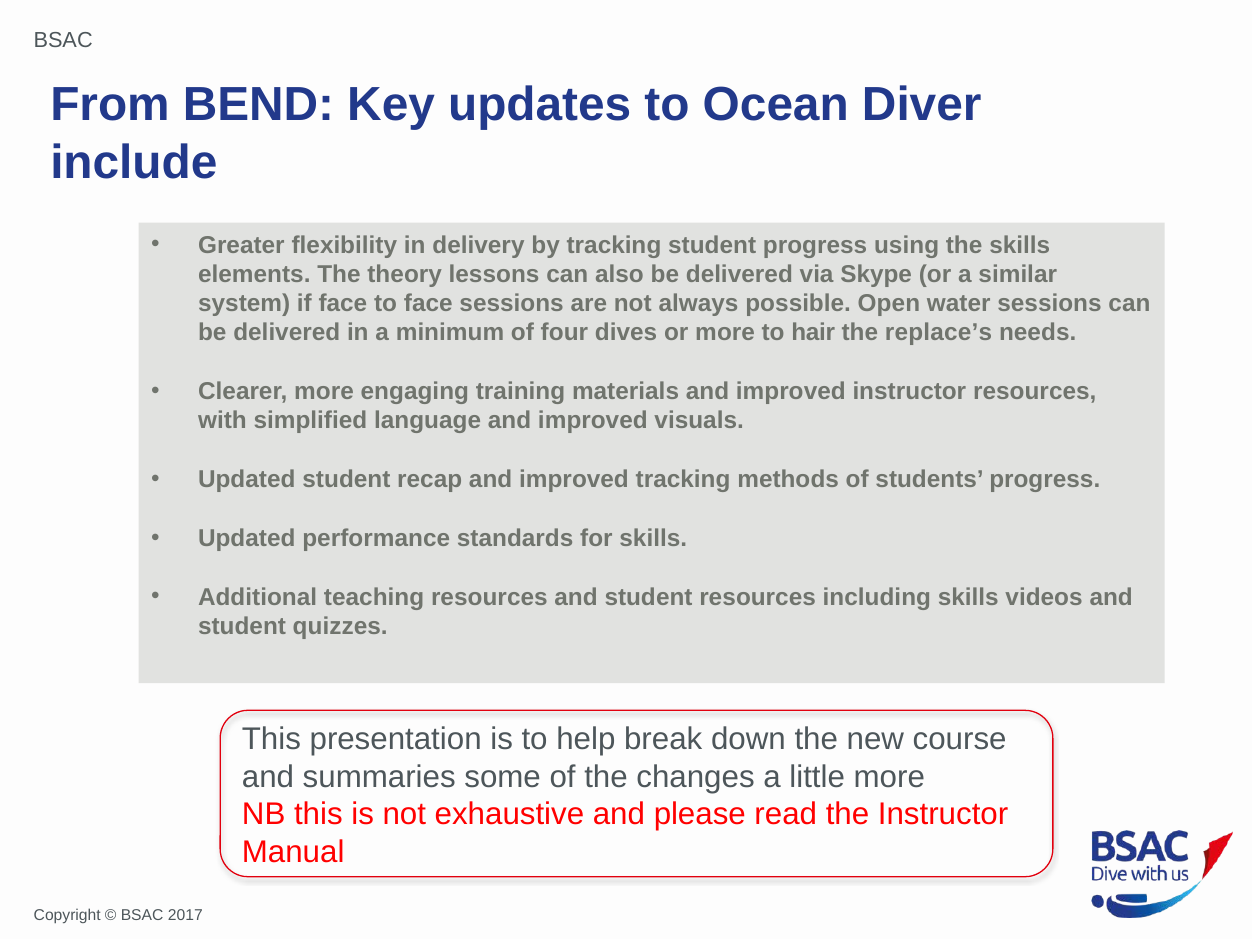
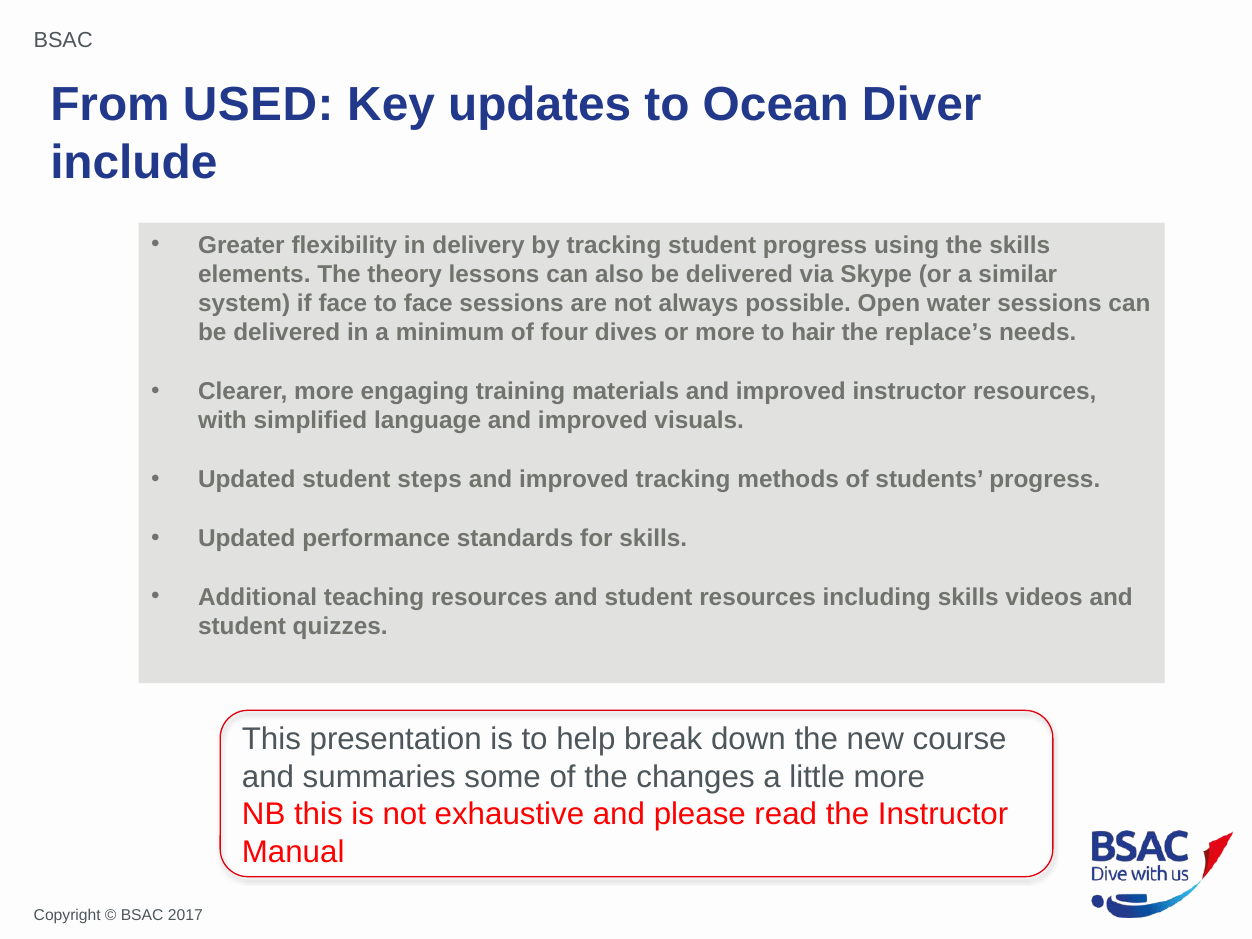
BEND: BEND -> USED
recap: recap -> steps
